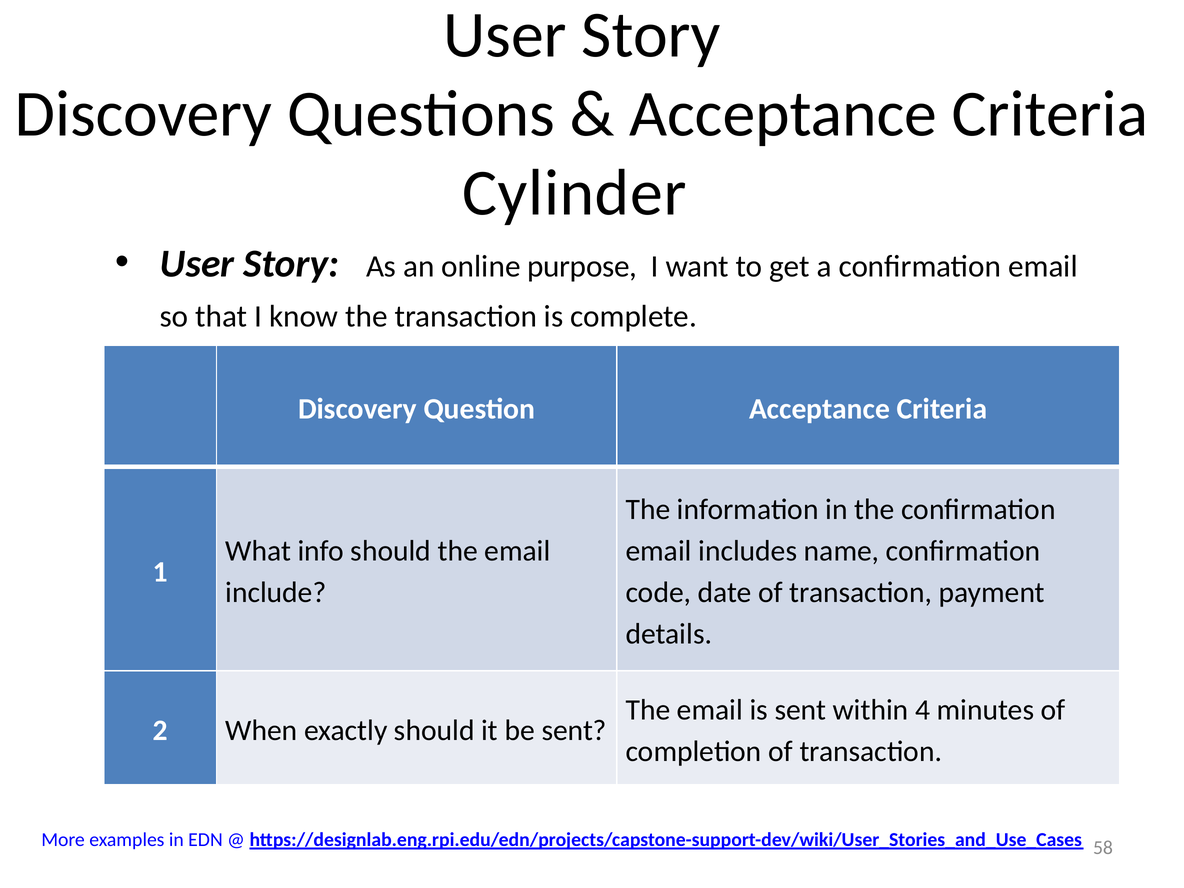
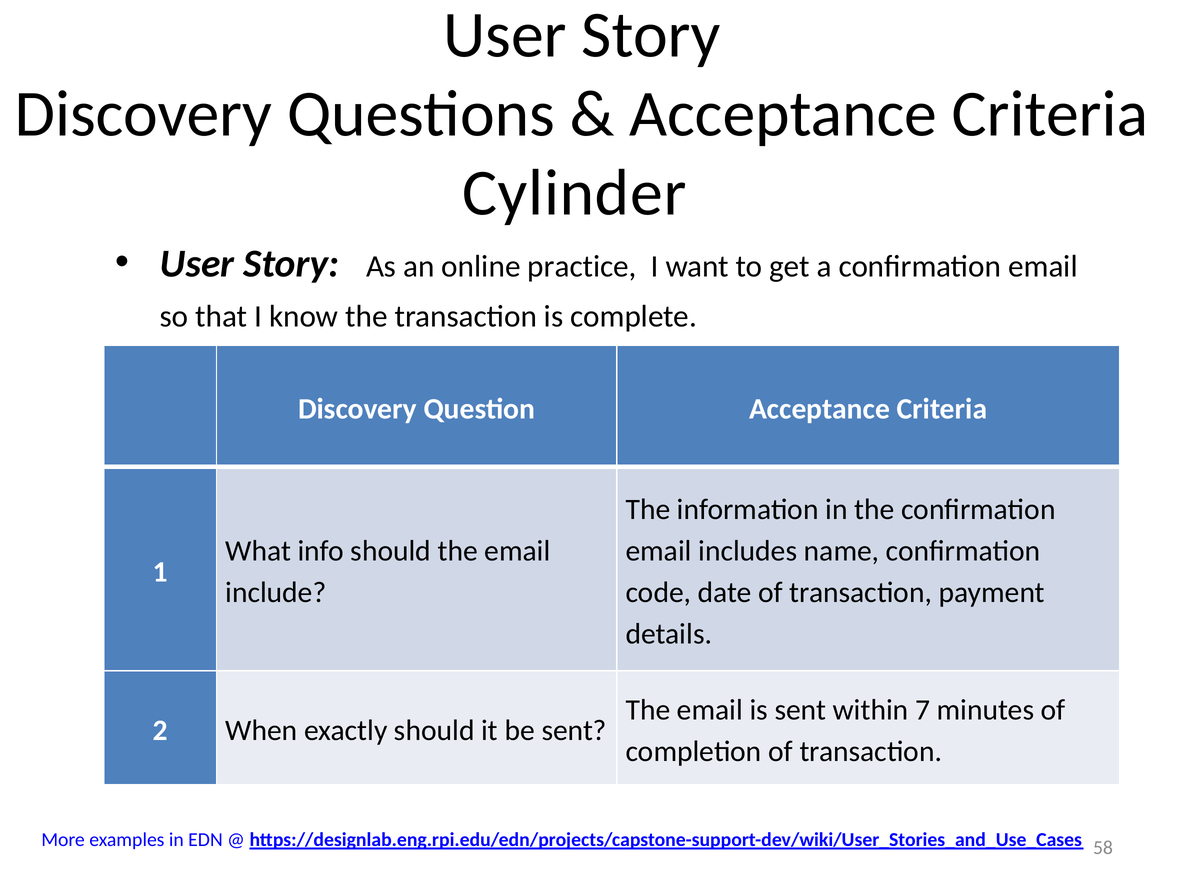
purpose: purpose -> practice
4: 4 -> 7
